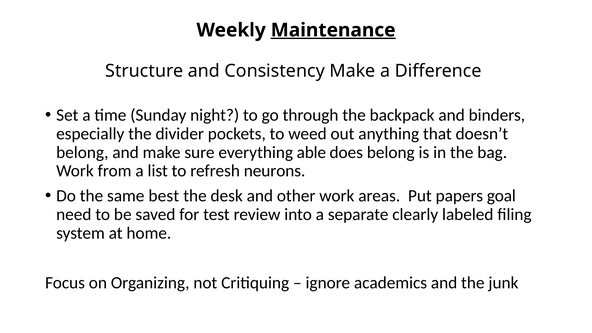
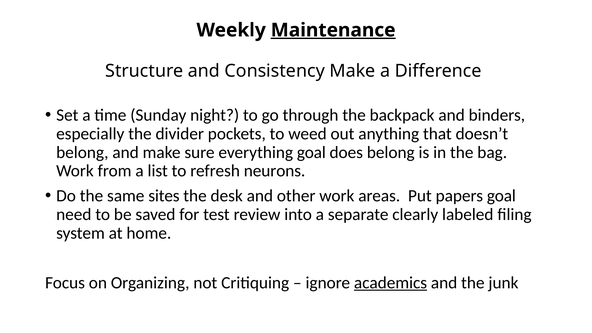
everything able: able -> goal
best: best -> sites
academics underline: none -> present
